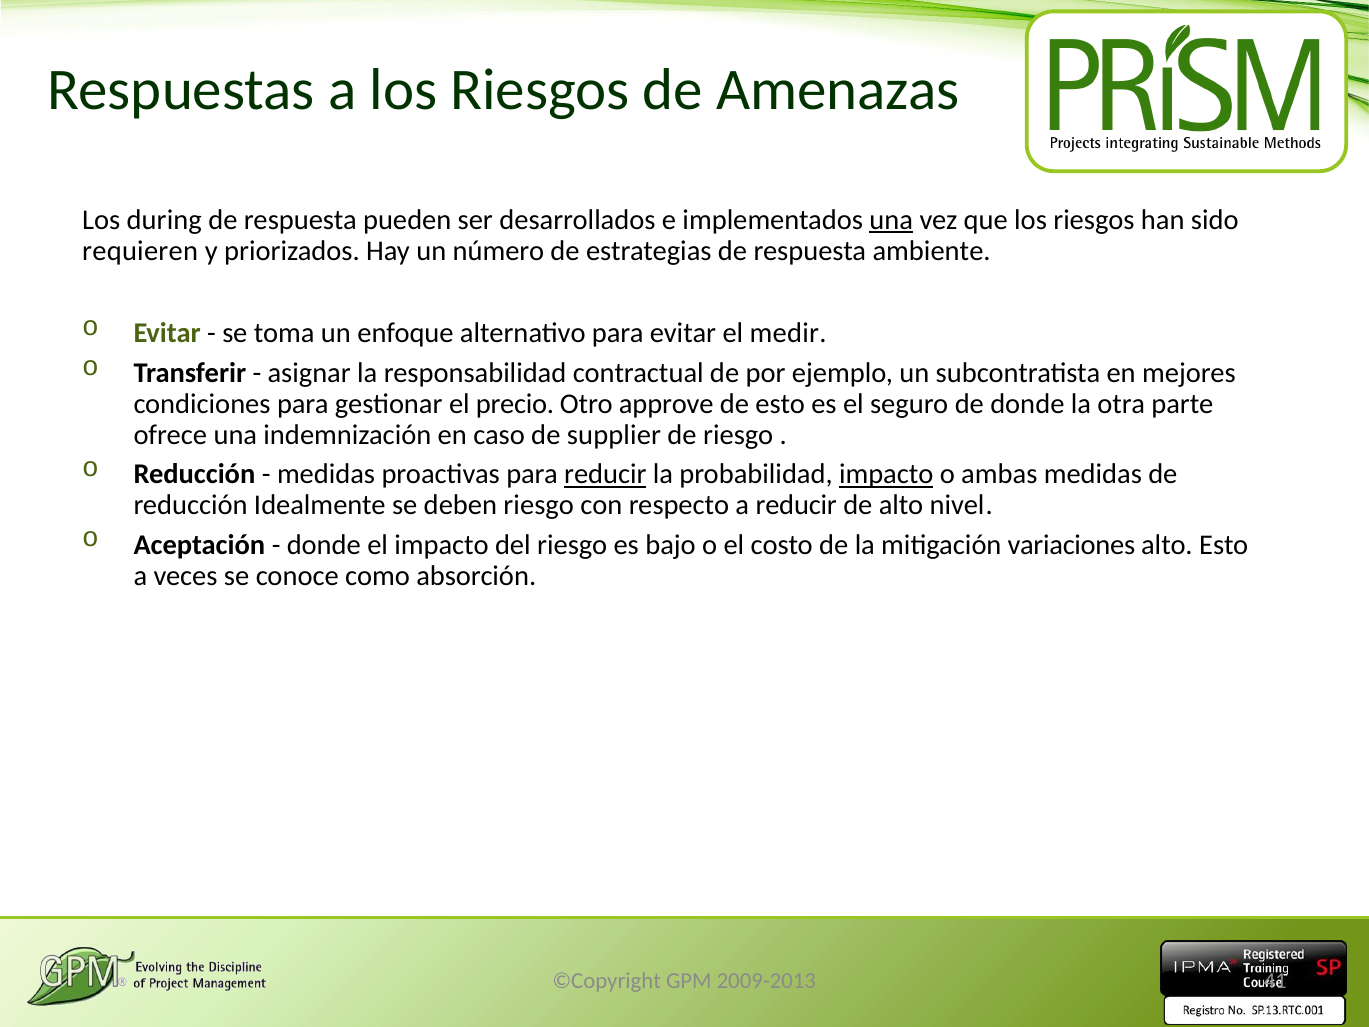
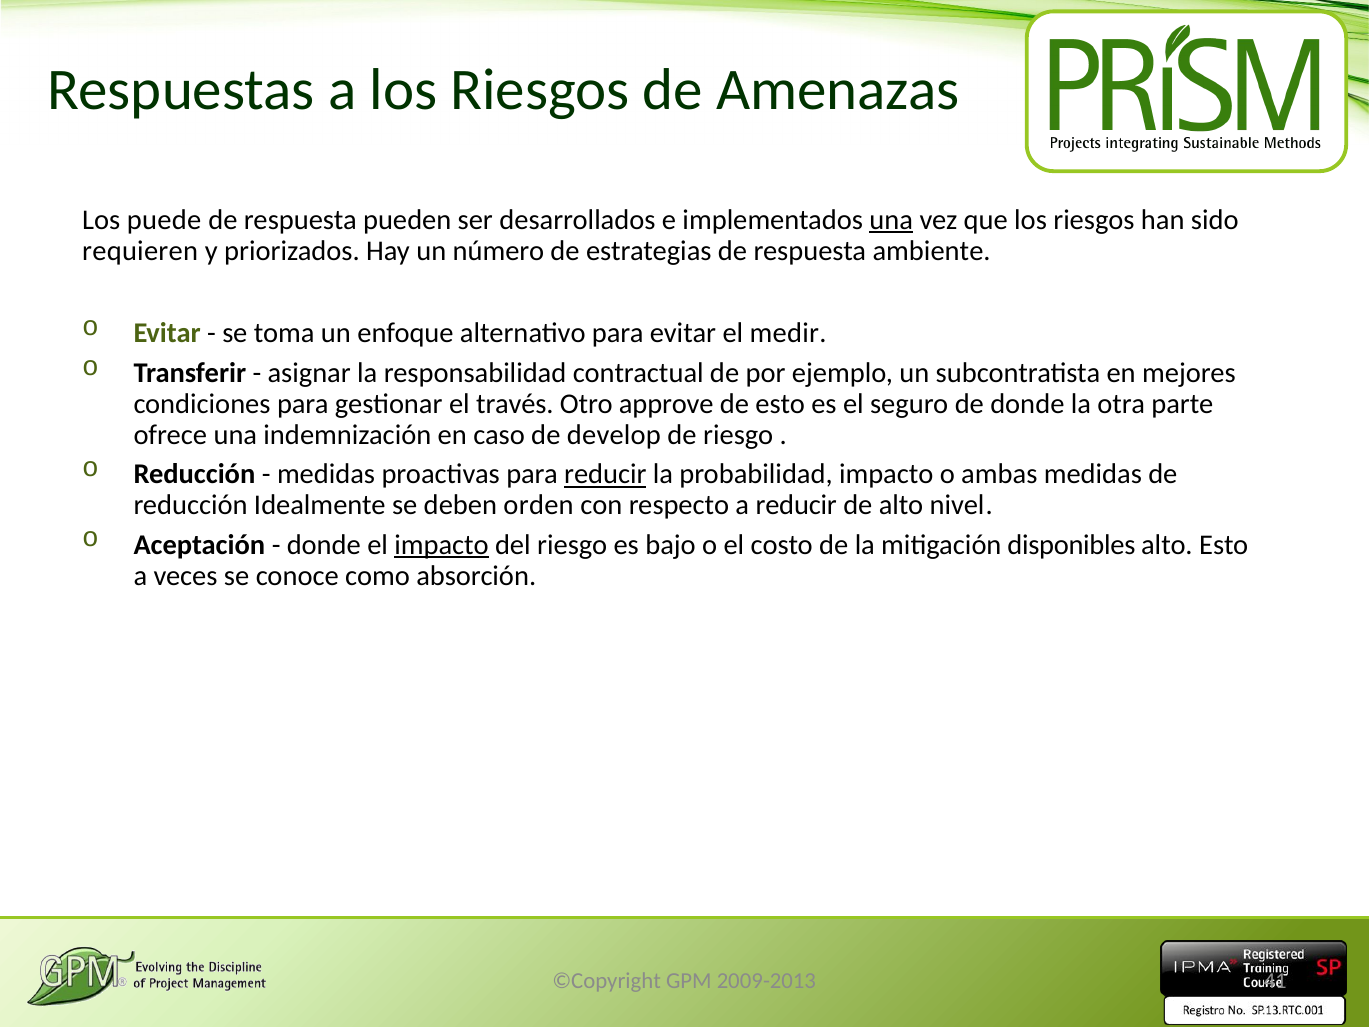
during: during -> puede
precio: precio -> través
supplier: supplier -> develop
impacto at (886, 474) underline: present -> none
deben riesgo: riesgo -> orden
impacto at (442, 545) underline: none -> present
variaciones: variaciones -> disponibles
